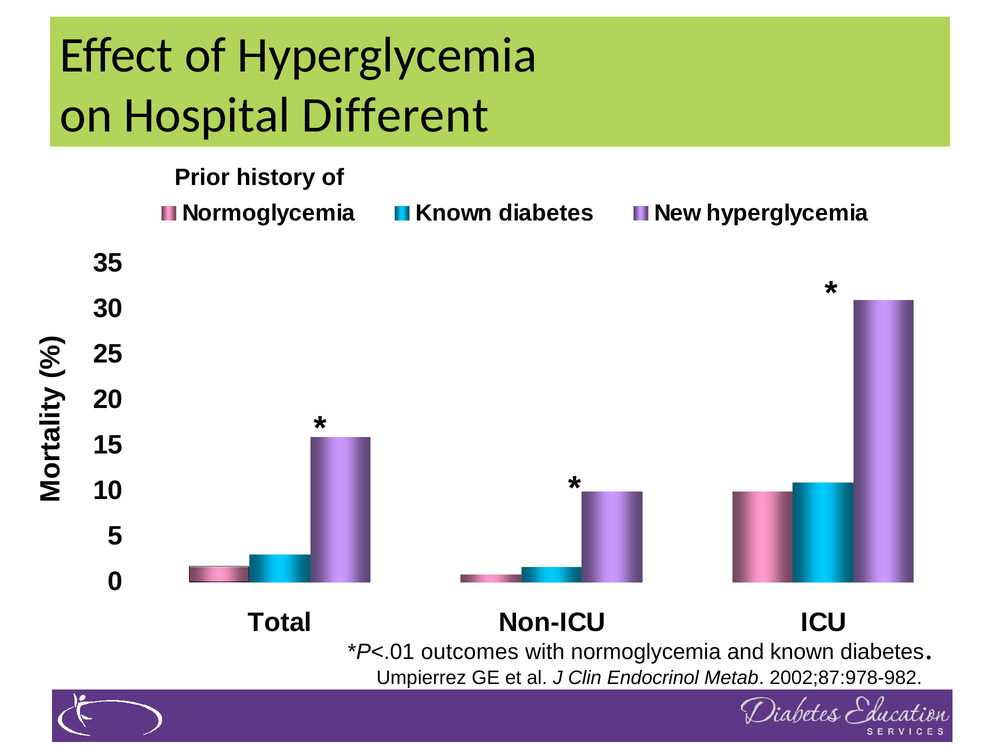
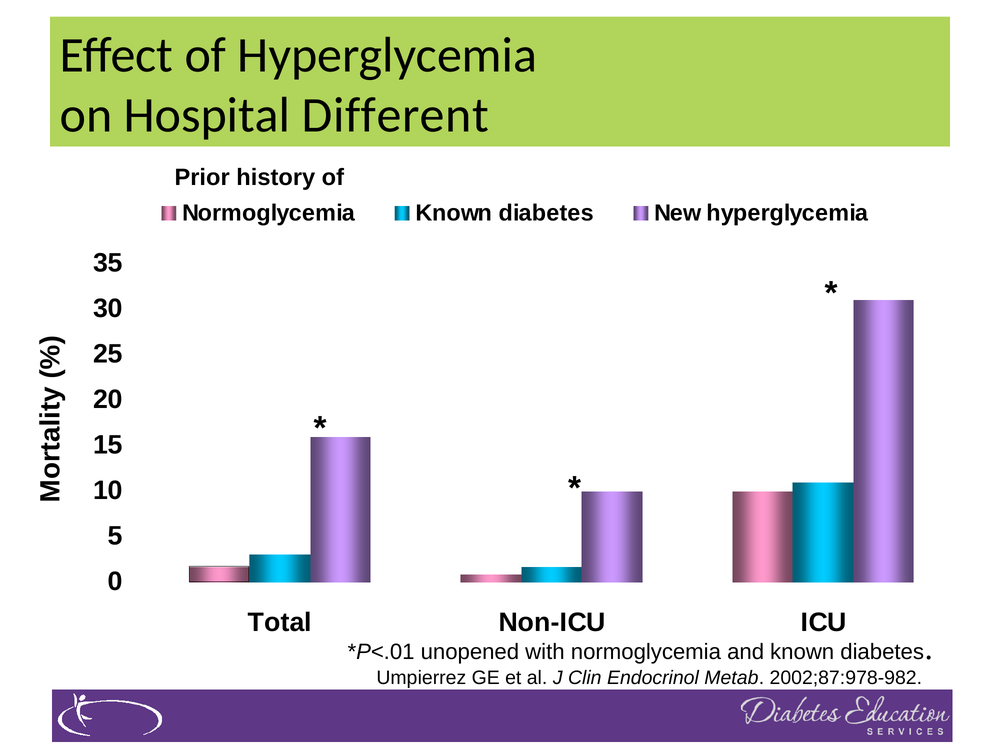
outcomes: outcomes -> unopened
